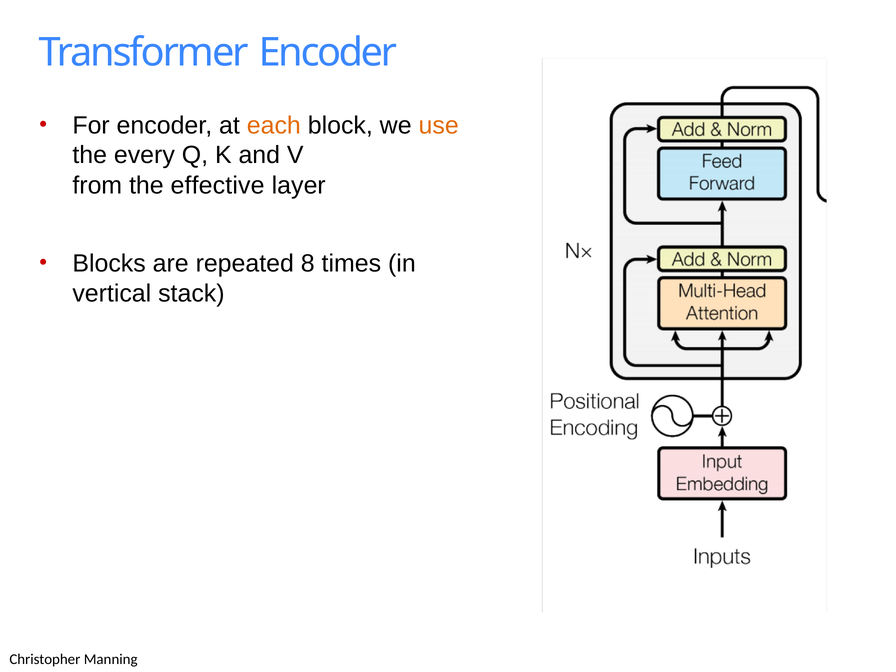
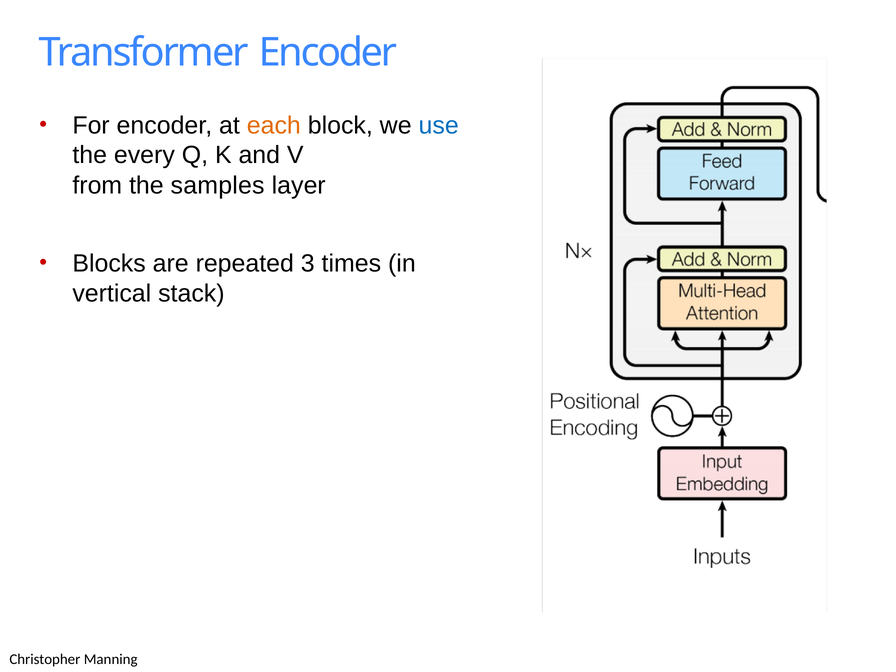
use colour: orange -> blue
effective: effective -> samples
8: 8 -> 3
